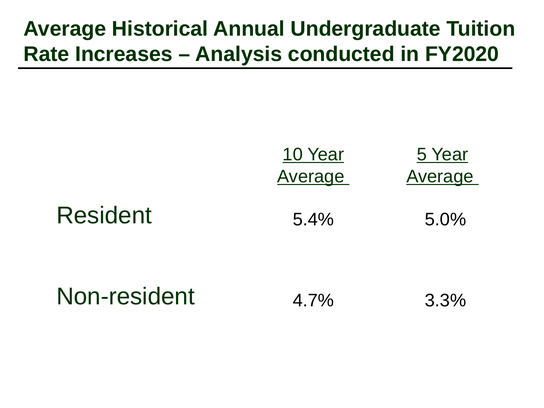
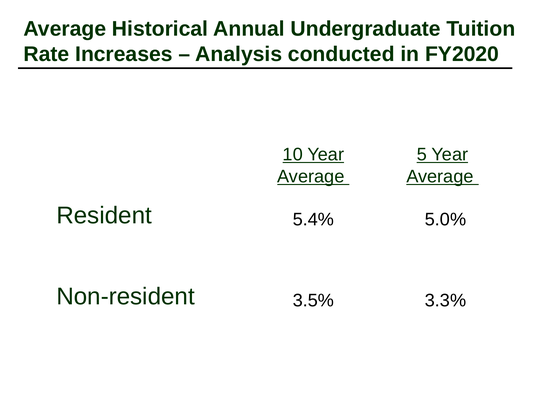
4.7%: 4.7% -> 3.5%
